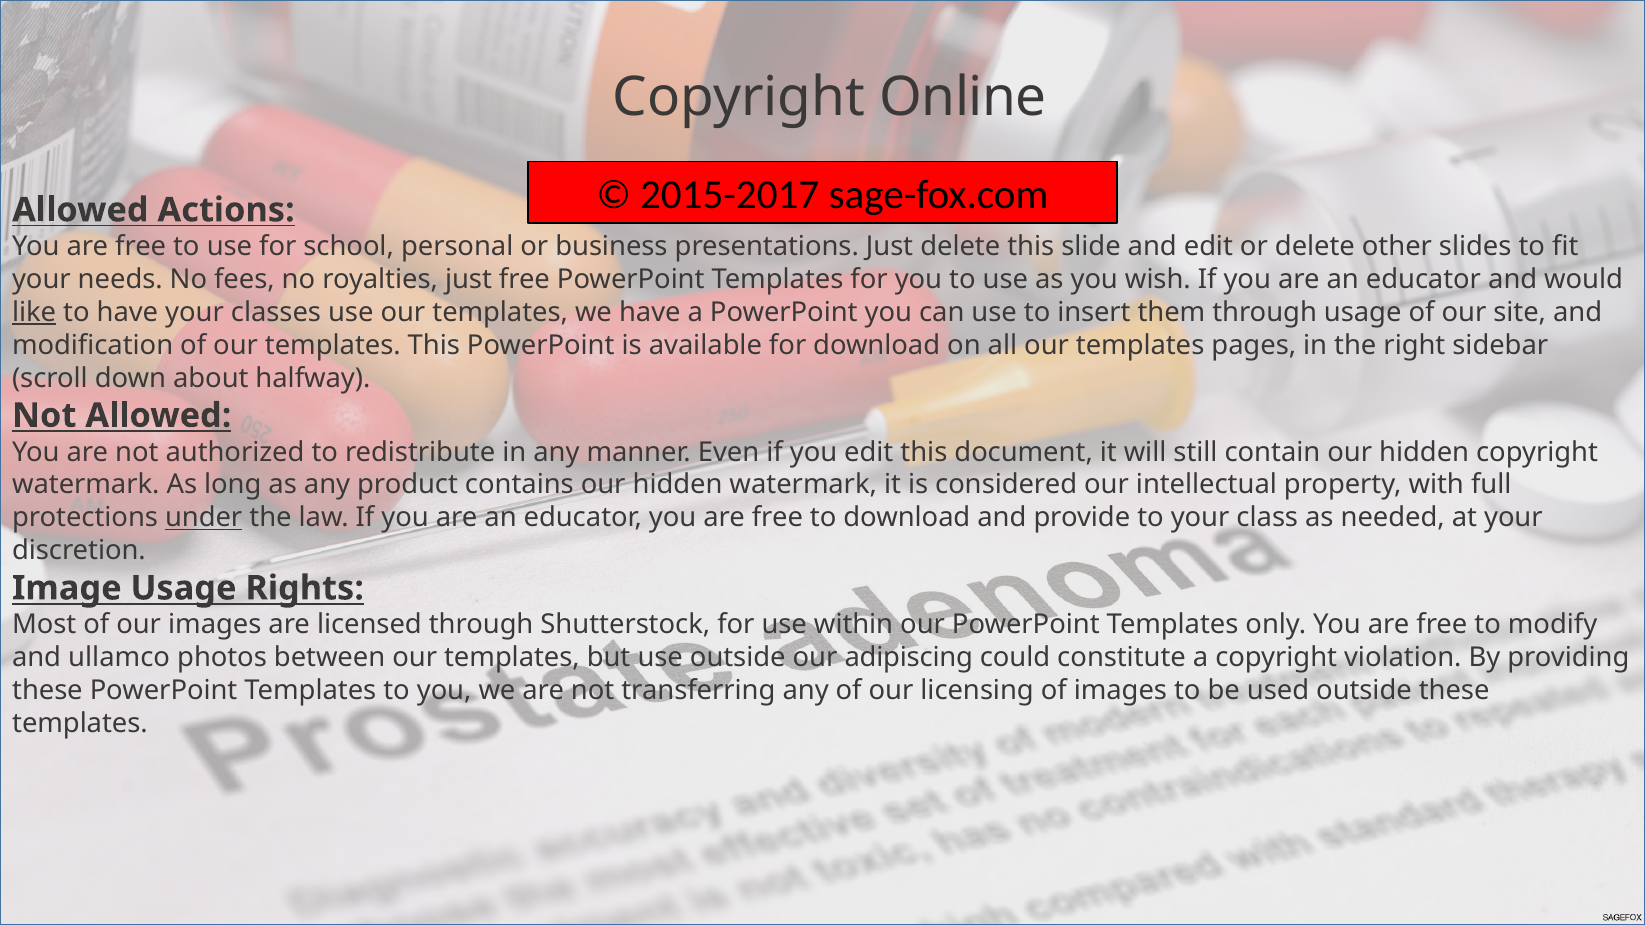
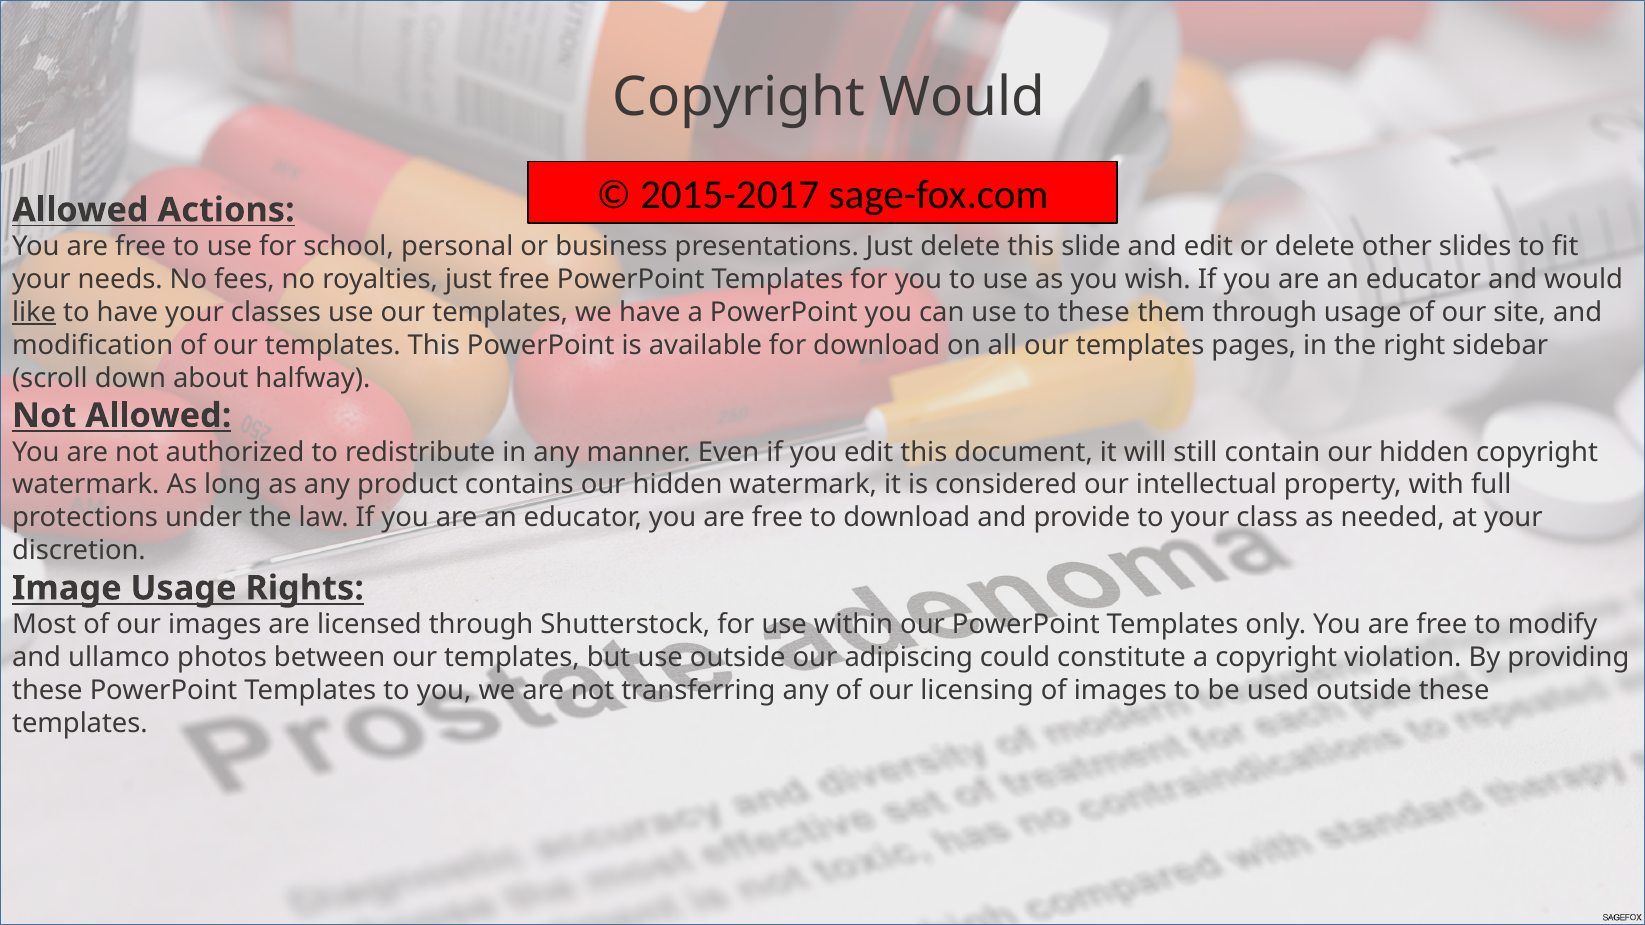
Copyright Online: Online -> Would
to insert: insert -> these
under underline: present -> none
